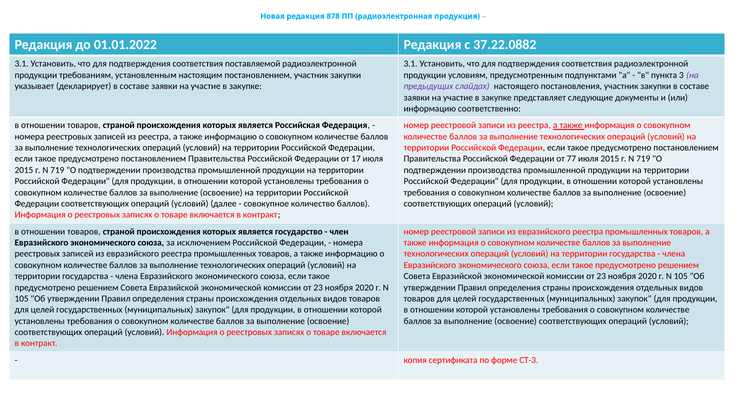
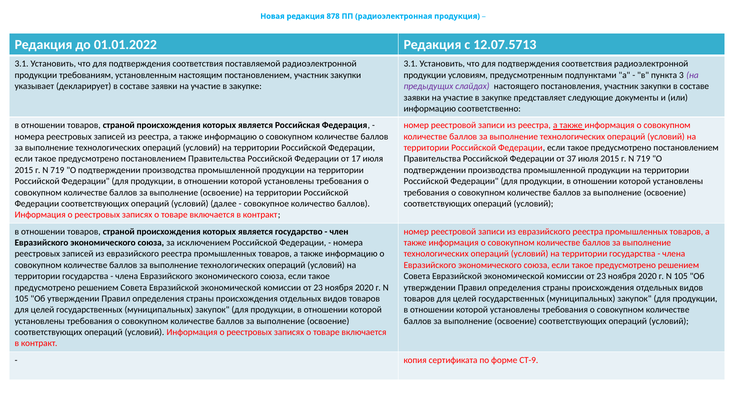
37.22.0882: 37.22.0882 -> 12.07.5713
77: 77 -> 37
СТ-3: СТ-3 -> СТ-9
